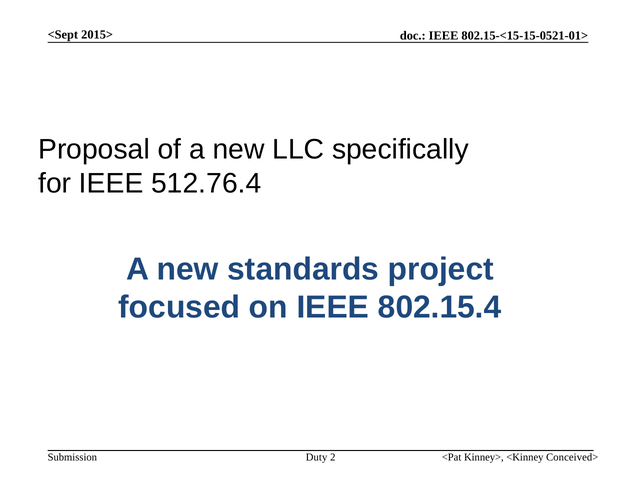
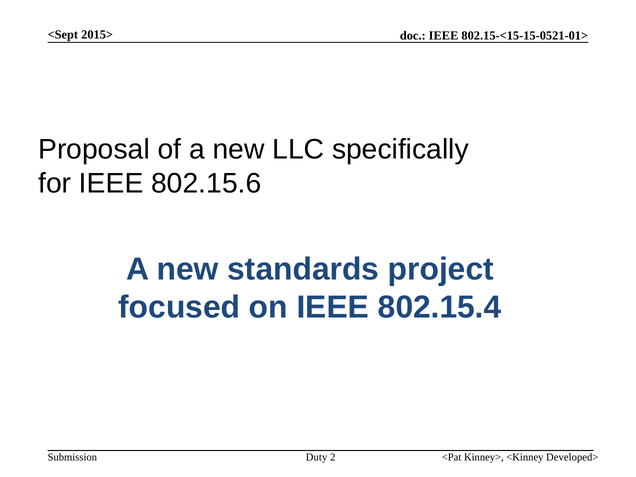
512.76.4: 512.76.4 -> 802.15.6
Conceived>: Conceived> -> Developed>
